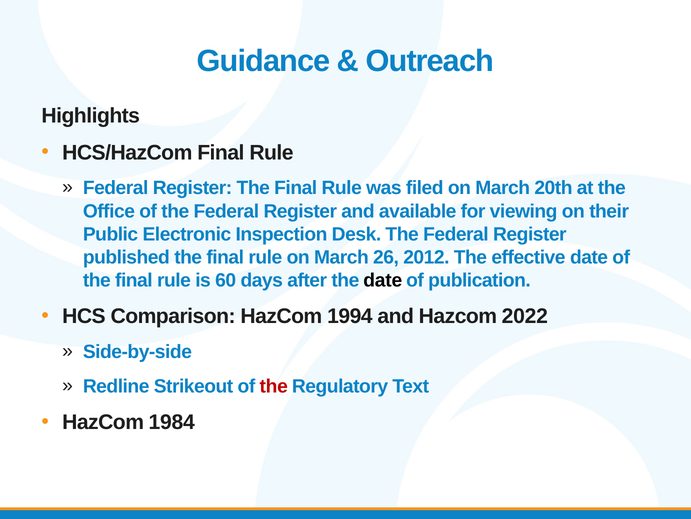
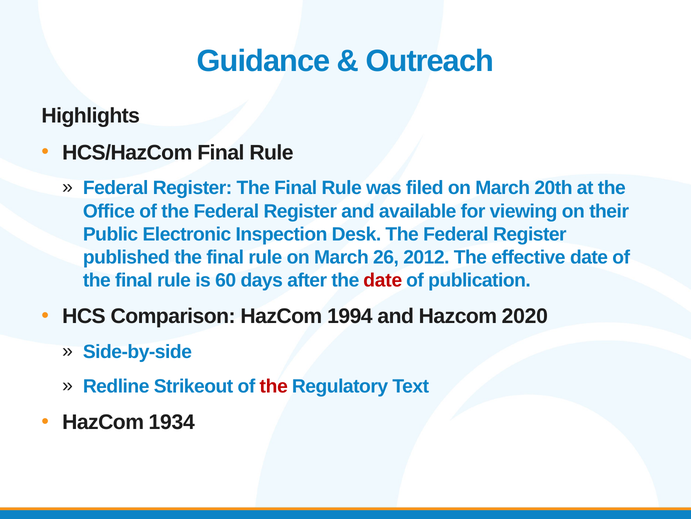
date at (383, 280) colour: black -> red
2022: 2022 -> 2020
1984: 1984 -> 1934
